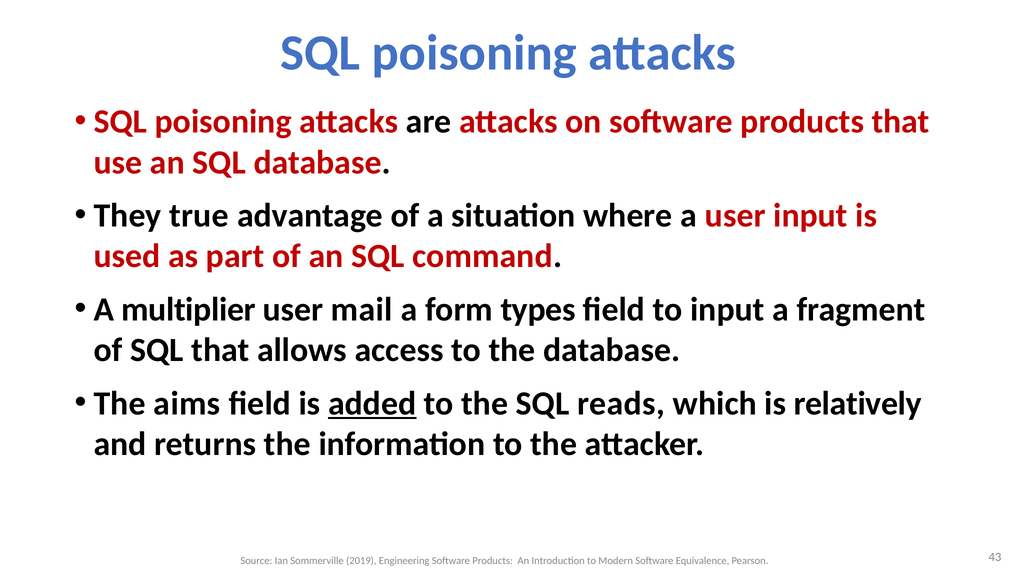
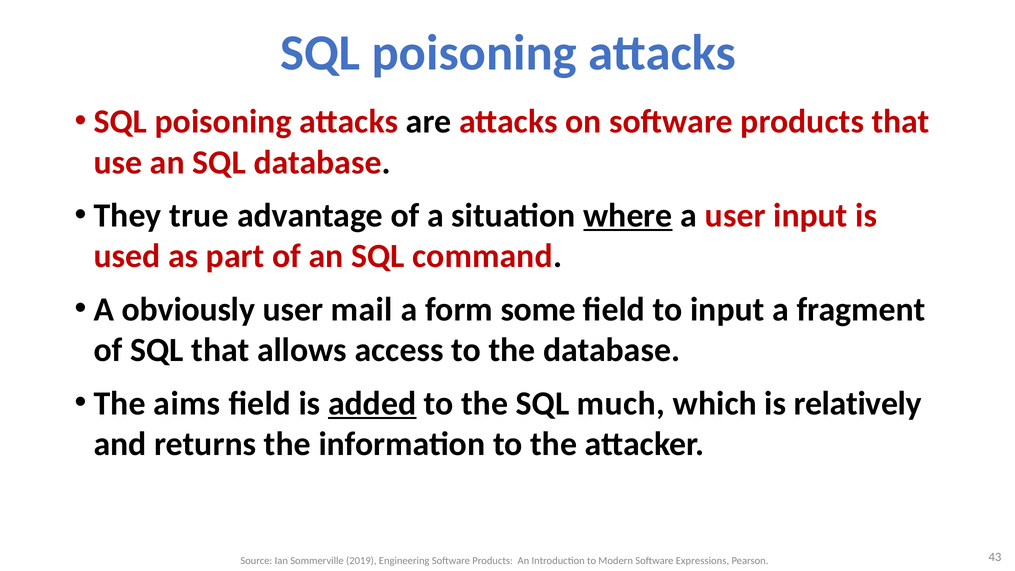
where underline: none -> present
multiplier: multiplier -> obviously
types: types -> some
reads: reads -> much
Equivalence: Equivalence -> Expressions
